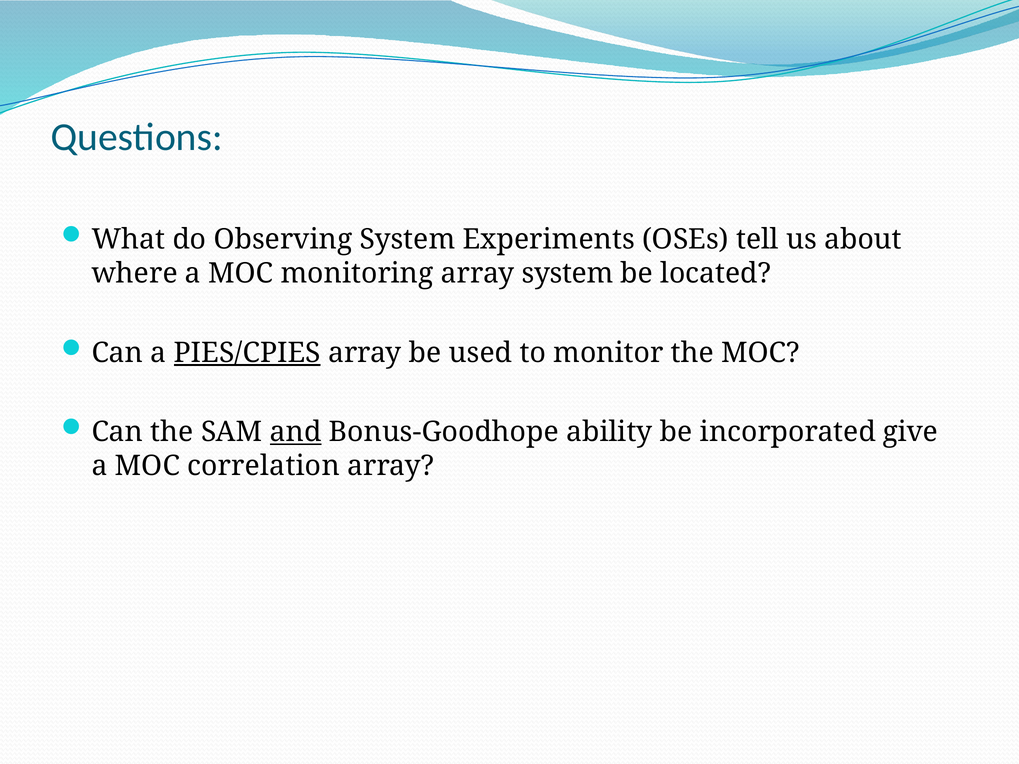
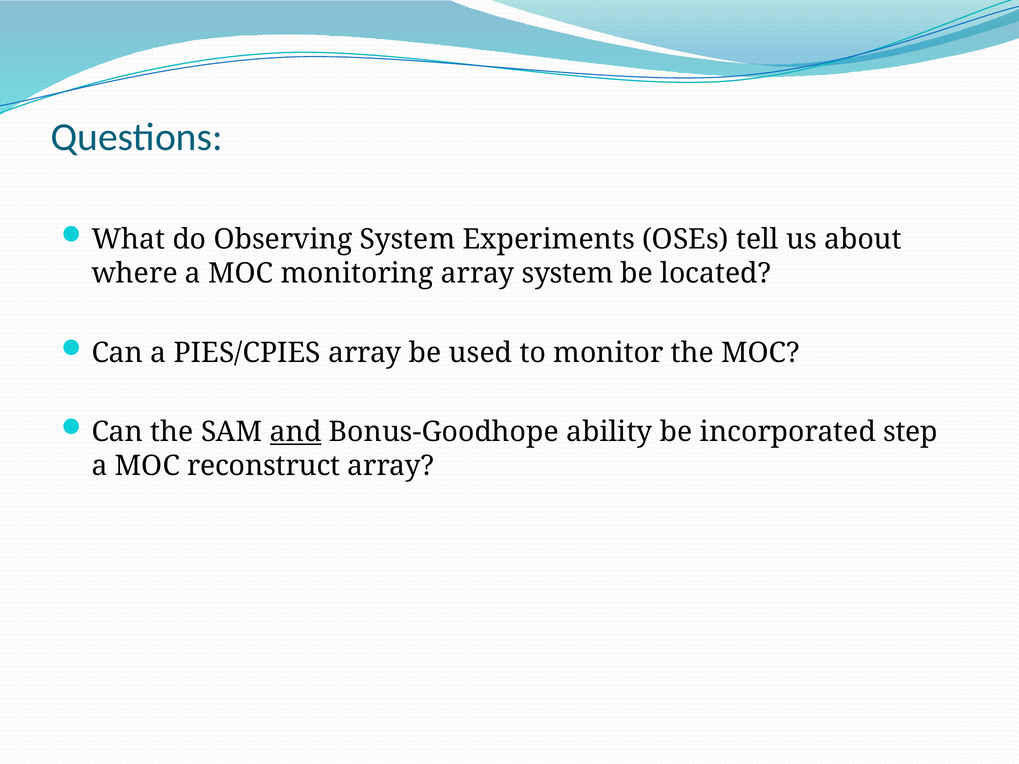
PIES/CPIES underline: present -> none
give: give -> step
correlation: correlation -> reconstruct
